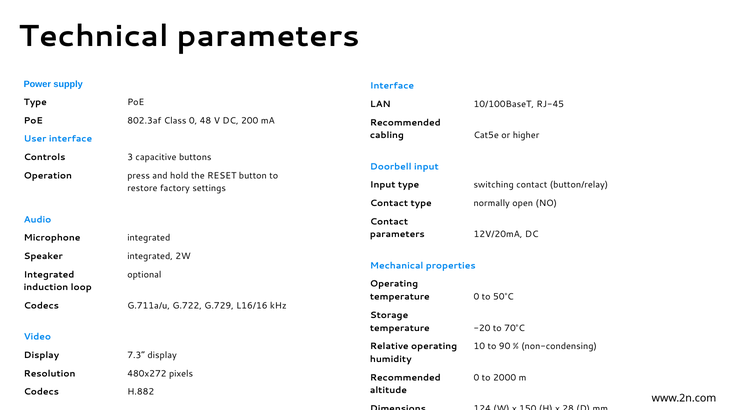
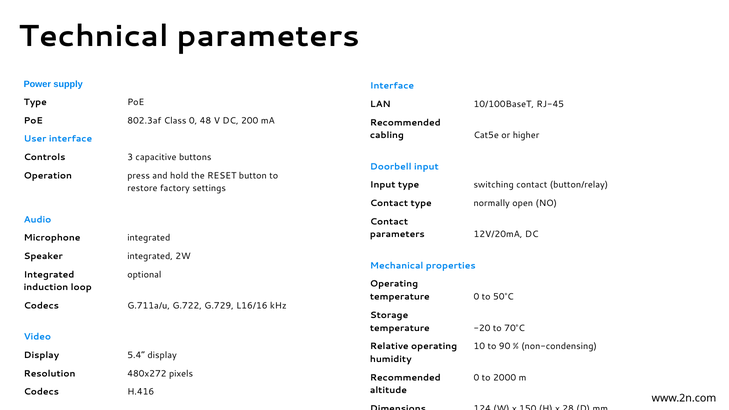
7.3: 7.3 -> 5.4
H.882: H.882 -> H.416
